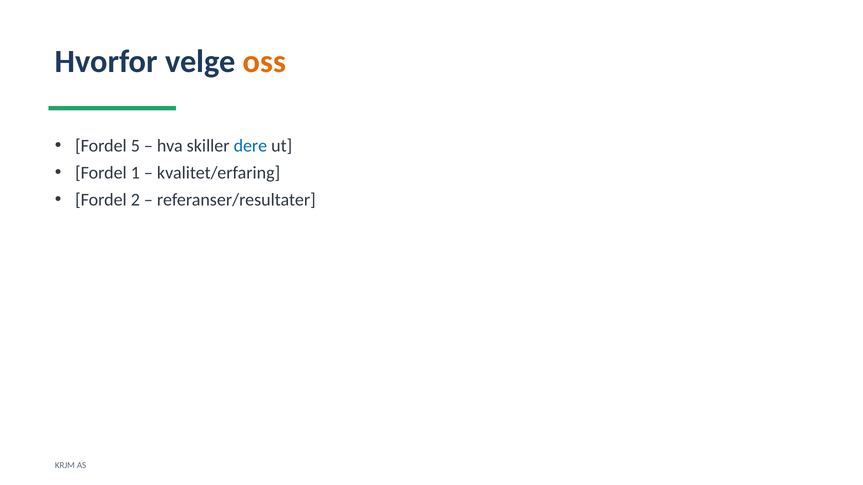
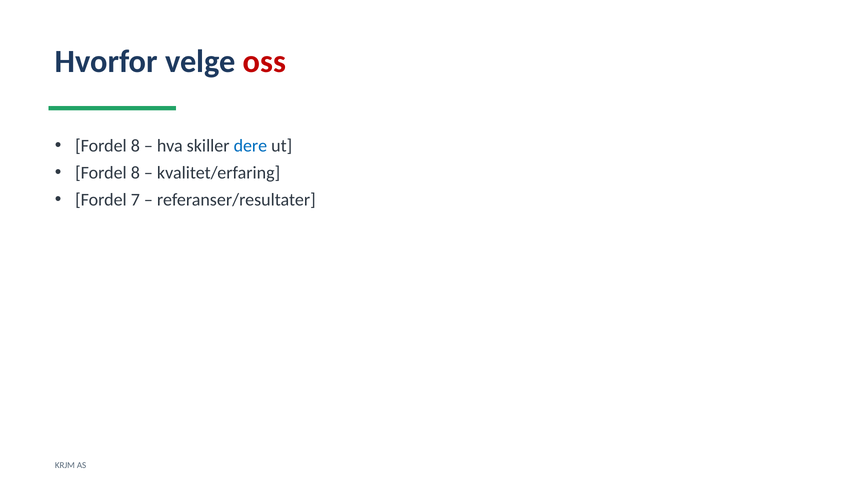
oss colour: orange -> red
5 at (135, 146): 5 -> 8
1 at (135, 173): 1 -> 8
2: 2 -> 7
